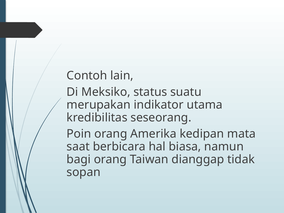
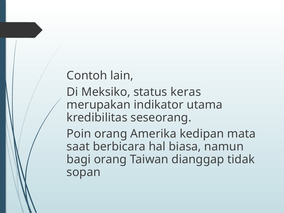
suatu: suatu -> keras
